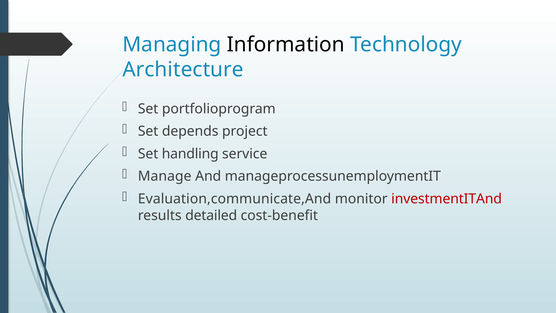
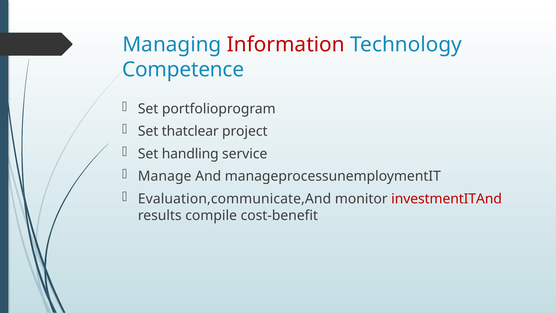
Information colour: black -> red
Architecture: Architecture -> Competence
depends: depends -> thatclear
detailed: detailed -> compile
